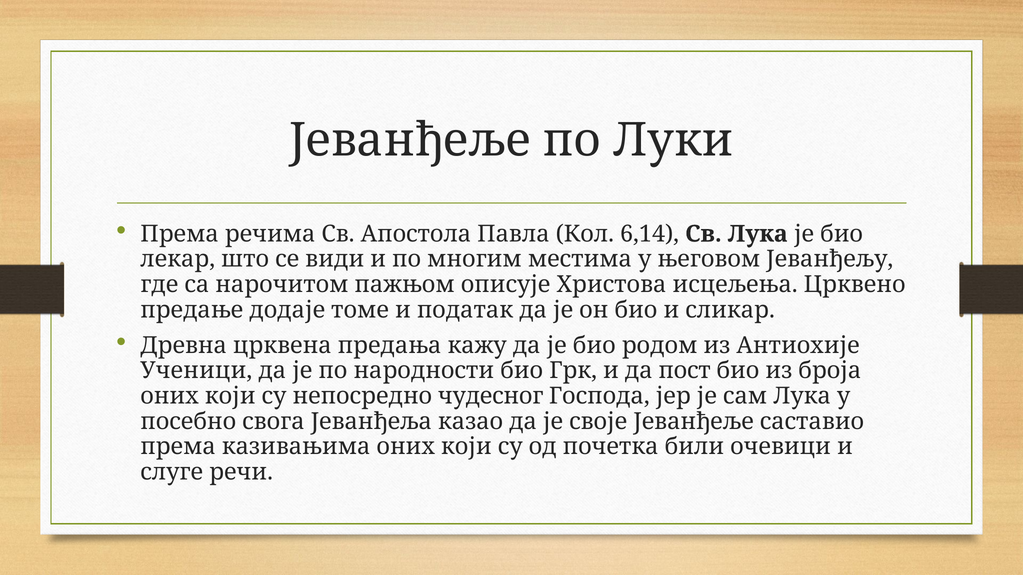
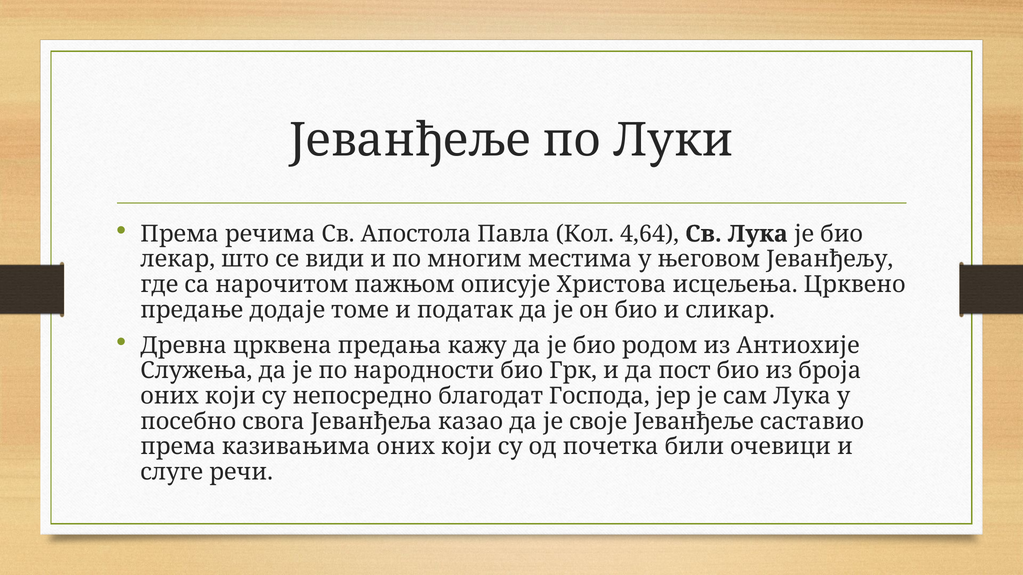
6,14: 6,14 -> 4,64
Ученици: Ученици -> Служења
чудесног: чудесног -> благодат
